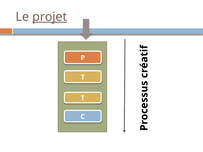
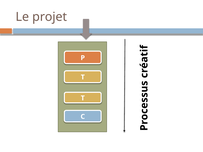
projet underline: present -> none
